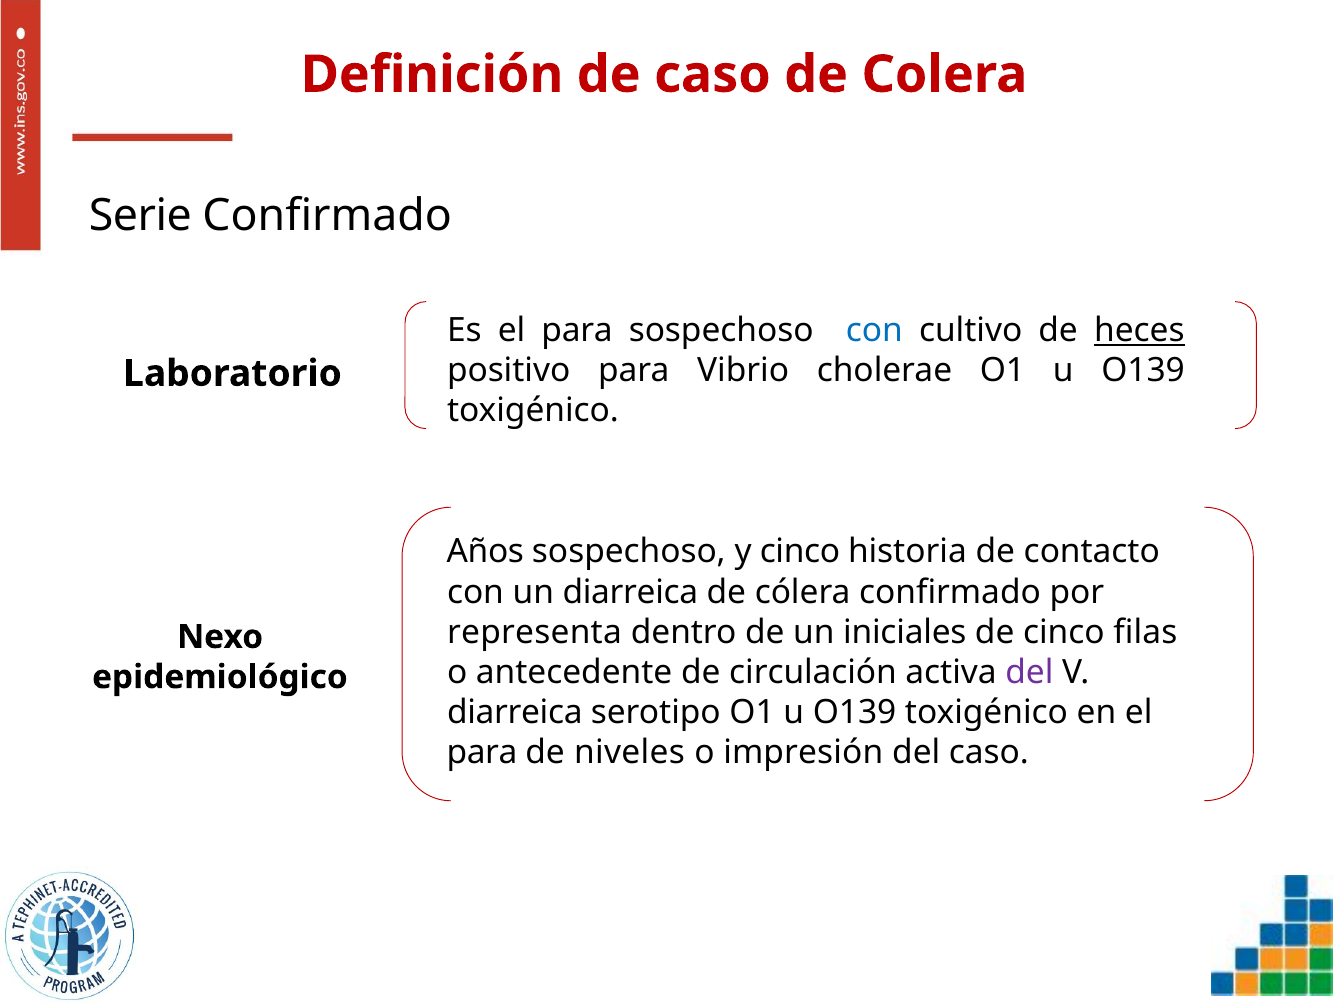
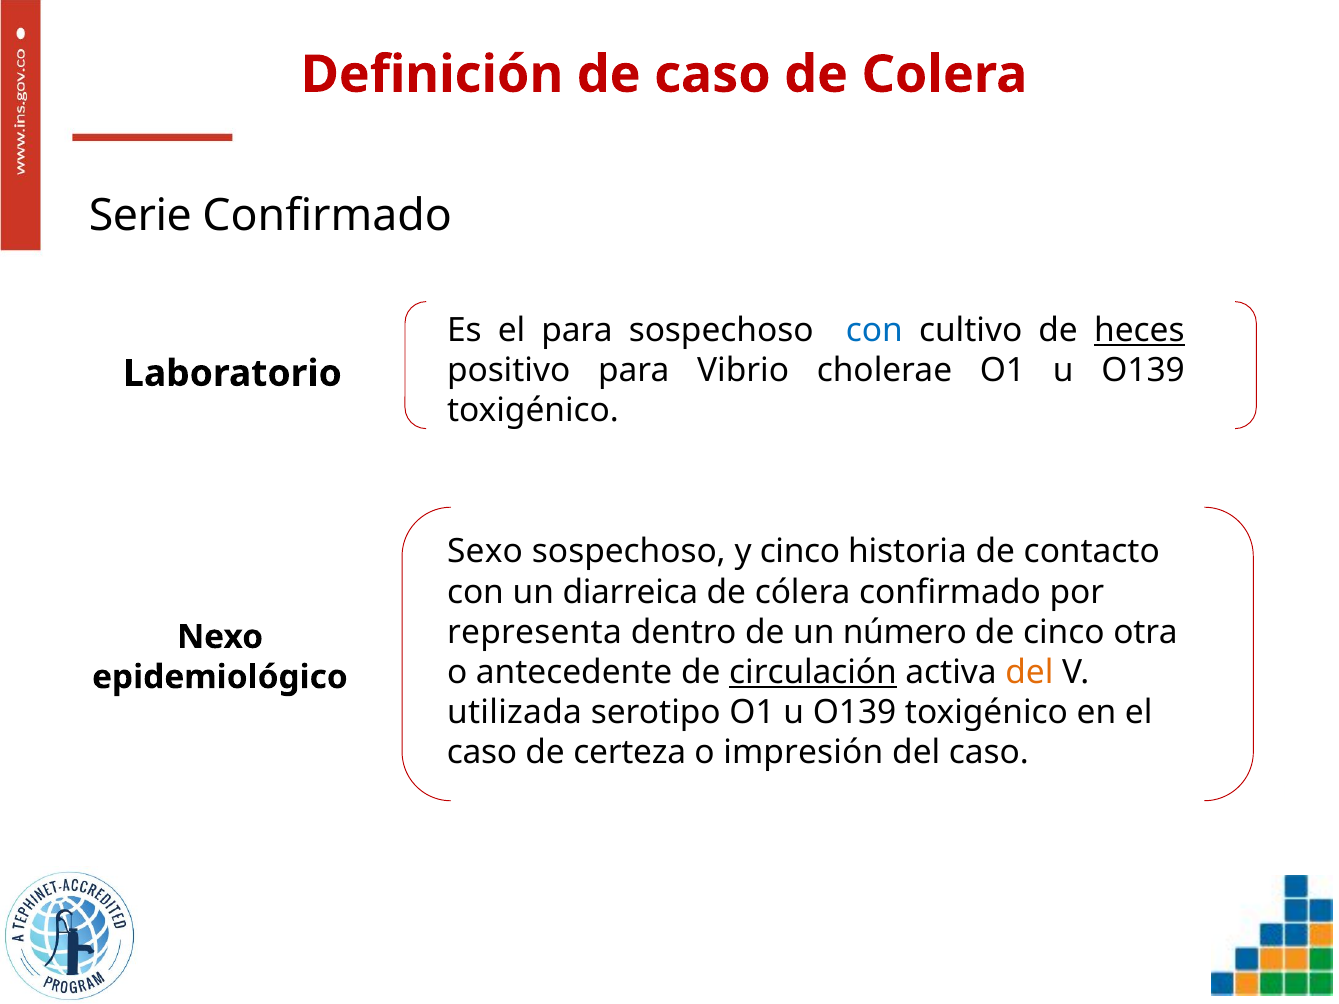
Años: Años -> Sexo
iniciales: iniciales -> número
filas: filas -> otra
circulación underline: none -> present
del at (1029, 673) colour: purple -> orange
diarreica at (515, 713): diarreica -> utilizada
para at (482, 753): para -> caso
niveles: niveles -> certeza
